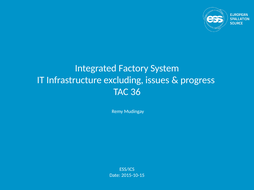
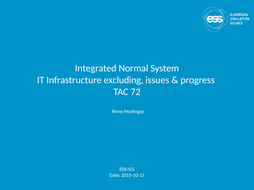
Factory: Factory -> Normal
36: 36 -> 72
